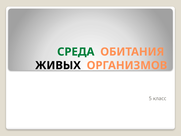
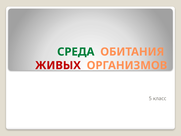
ЖИВЫХ colour: black -> red
